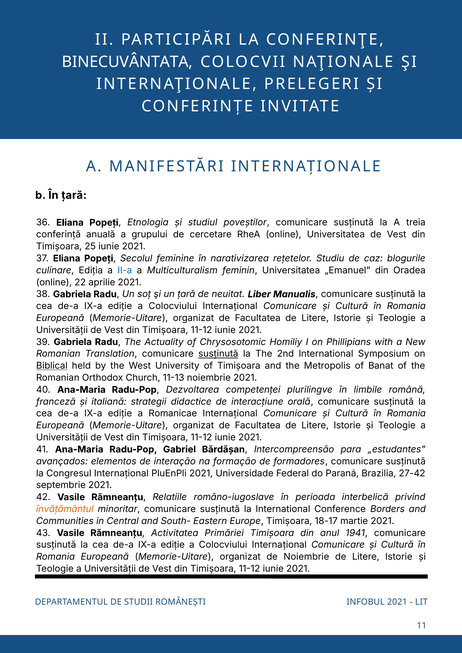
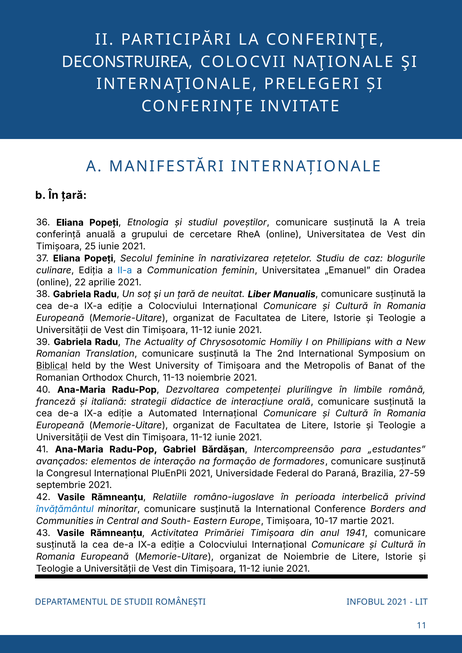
BINECUVÂNTATA: BINECUVÂNTATA -> DECONSTRUIREA
Multiculturalism: Multiculturalism -> Communication
susținută at (218, 354) underline: present -> none
Romanicae: Romanicae -> Automated
27-42: 27-42 -> 27-59
învățământul colour: orange -> blue
18-17: 18-17 -> 10-17
